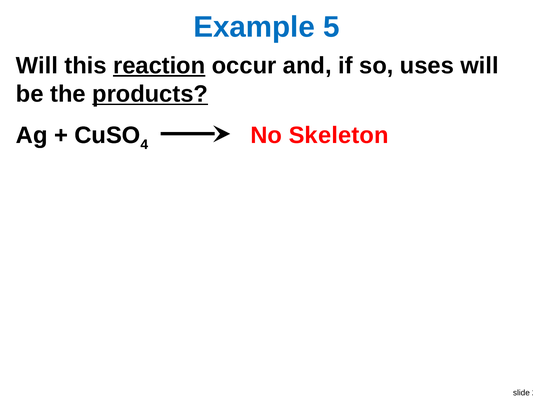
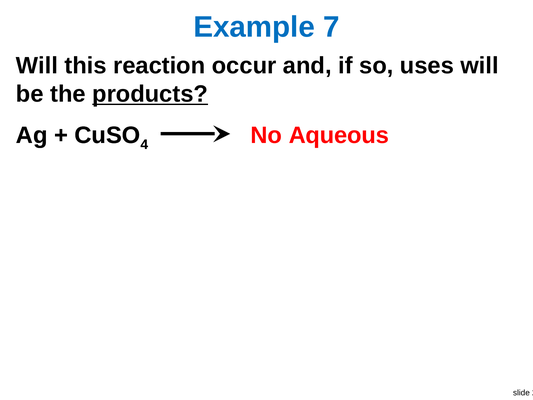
5: 5 -> 7
reaction underline: present -> none
Skeleton: Skeleton -> Aqueous
